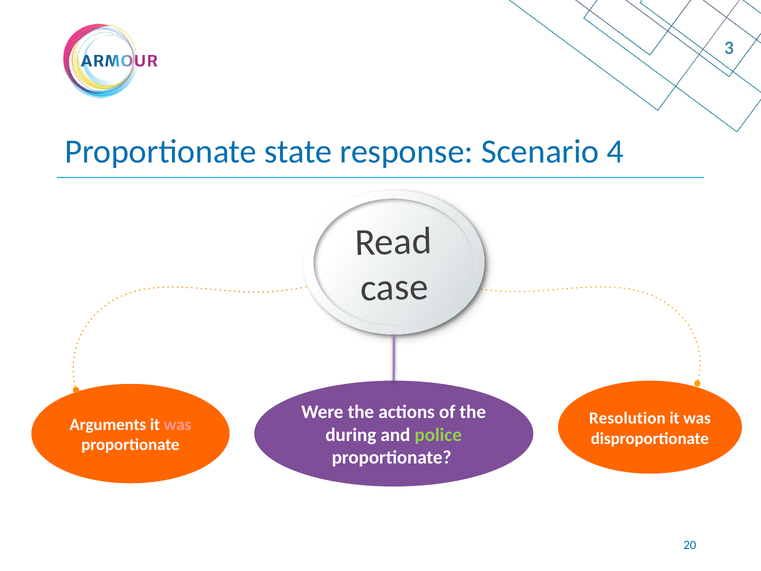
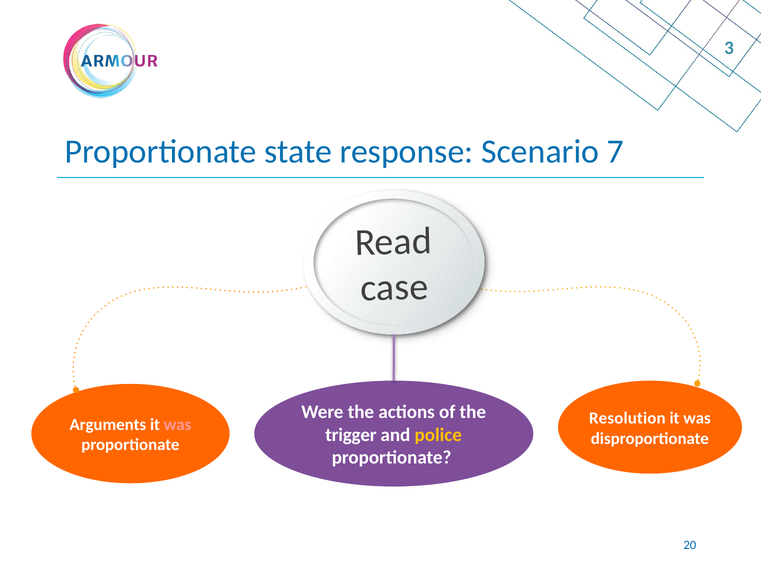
4: 4 -> 7
during: during -> trigger
police colour: light green -> yellow
